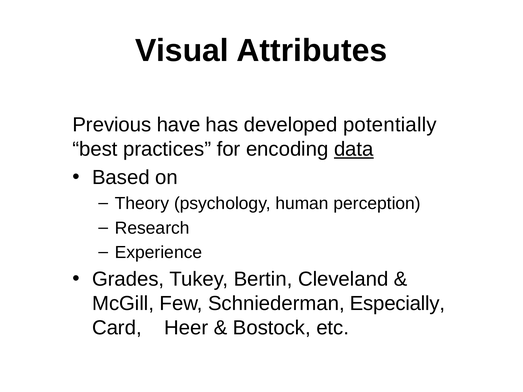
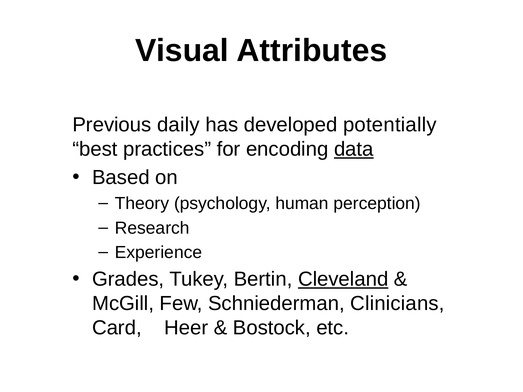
have: have -> daily
Cleveland underline: none -> present
Especially: Especially -> Clinicians
